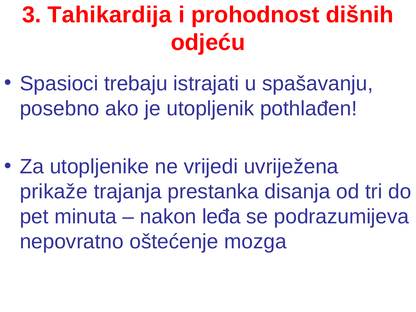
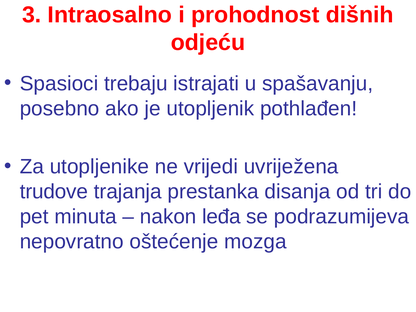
Tahikardija: Tahikardija -> Intraosalno
prikaže: prikaže -> trudove
